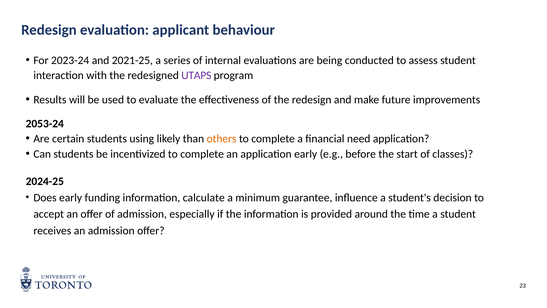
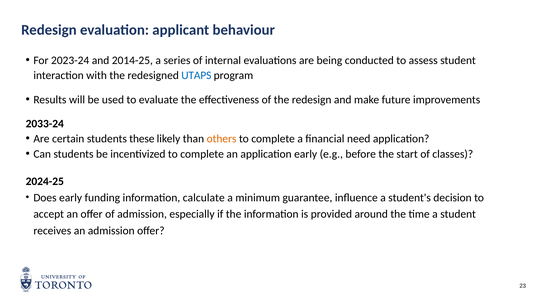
2021-25: 2021-25 -> 2014-25
UTAPS colour: purple -> blue
2053-24: 2053-24 -> 2033-24
using: using -> these
